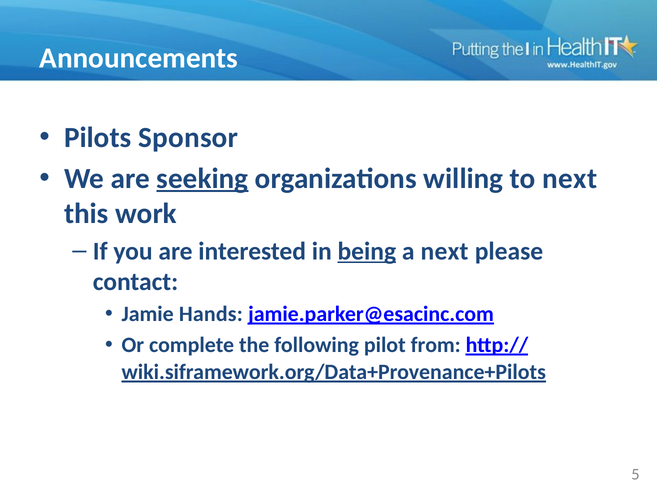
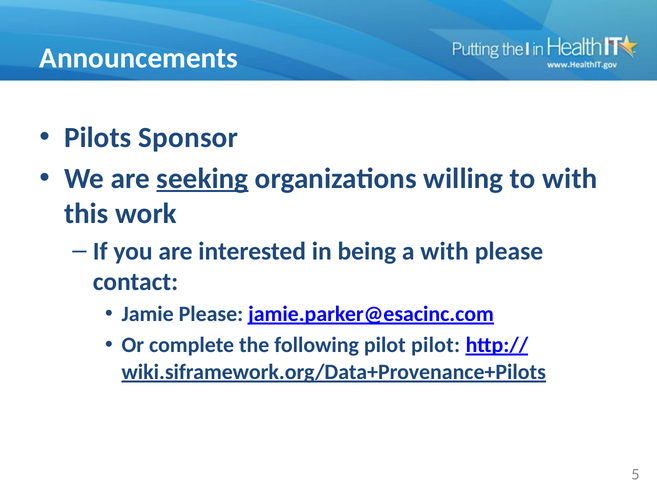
to next: next -> with
being underline: present -> none
a next: next -> with
Jamie Hands: Hands -> Please
pilot from: from -> pilot
